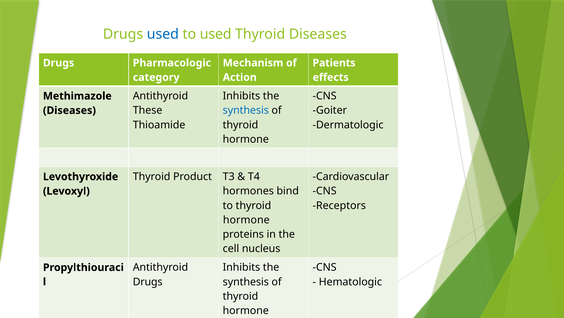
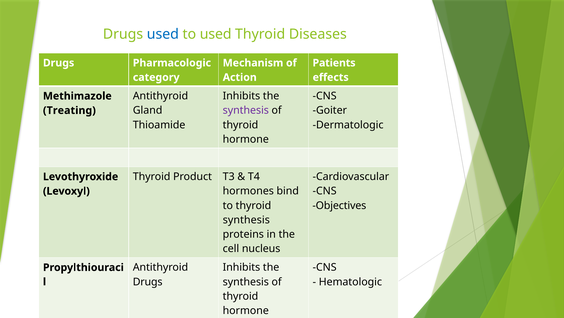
These: These -> Gland
synthesis at (246, 110) colour: blue -> purple
Diseases at (69, 110): Diseases -> Treating
Receptors: Receptors -> Objectives
hormone at (246, 220): hormone -> synthesis
